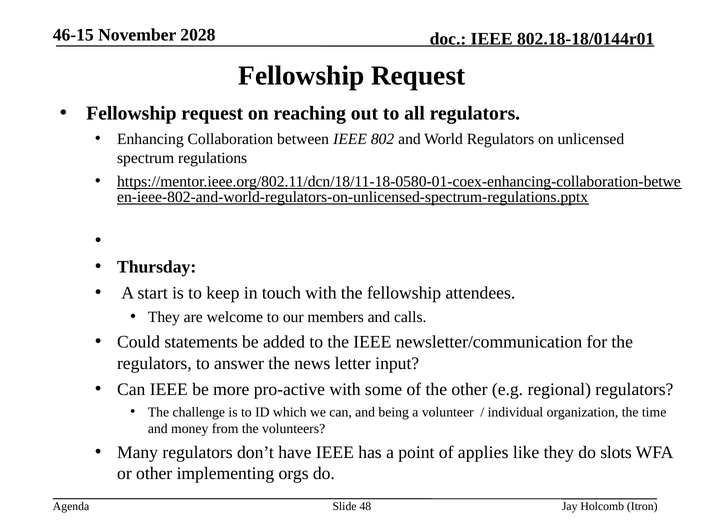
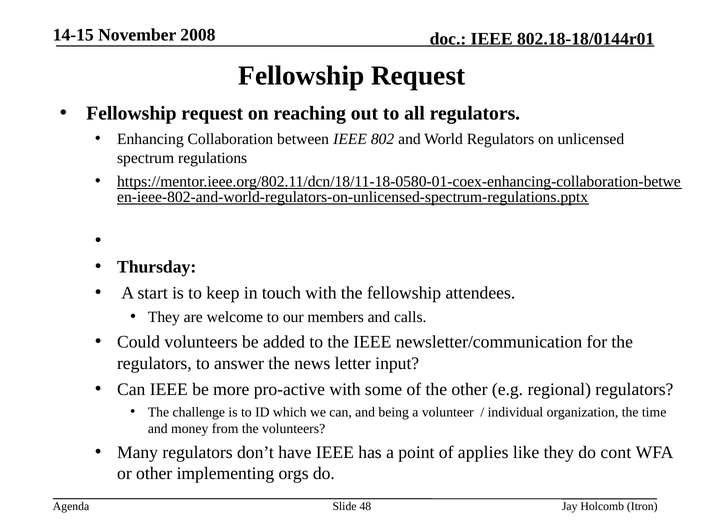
46-15: 46-15 -> 14-15
2028: 2028 -> 2008
Could statements: statements -> volunteers
slots: slots -> cont
